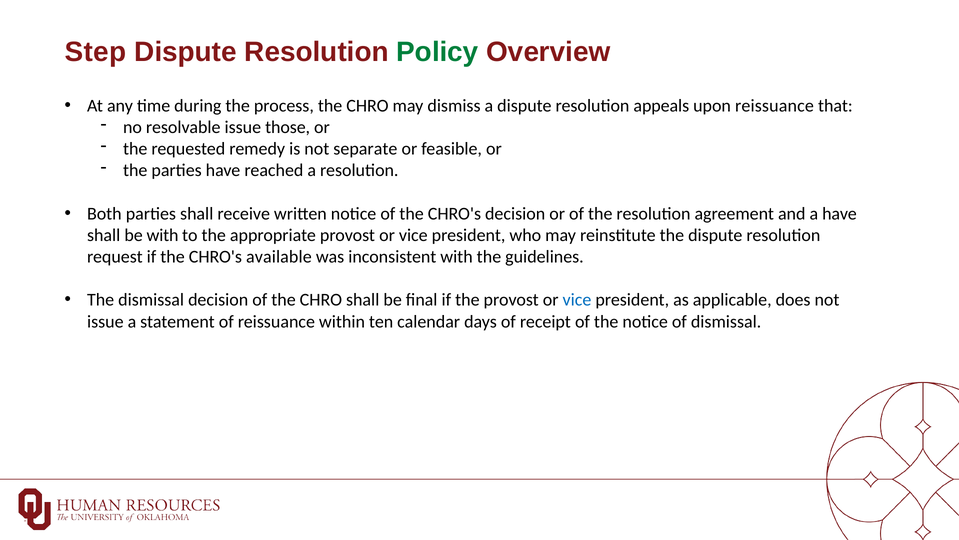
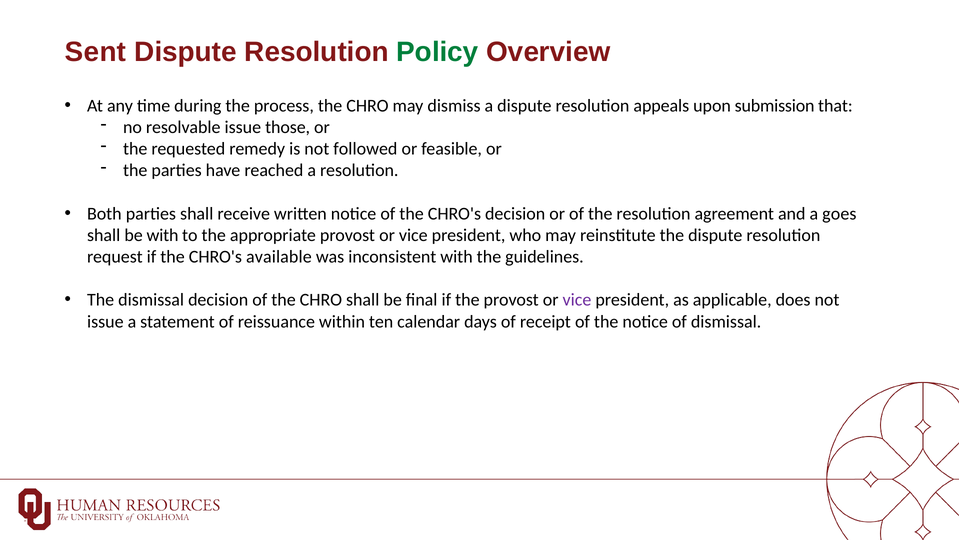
Step: Step -> Sent
upon reissuance: reissuance -> submission
separate: separate -> followed
a have: have -> goes
vice at (577, 300) colour: blue -> purple
